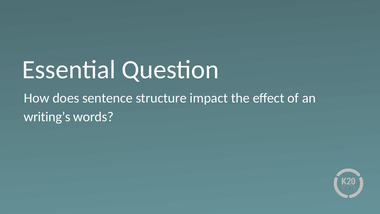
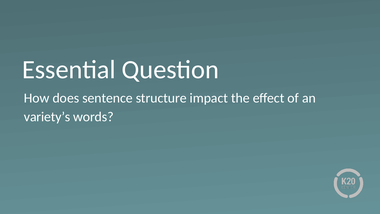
writing’s: writing’s -> variety’s
